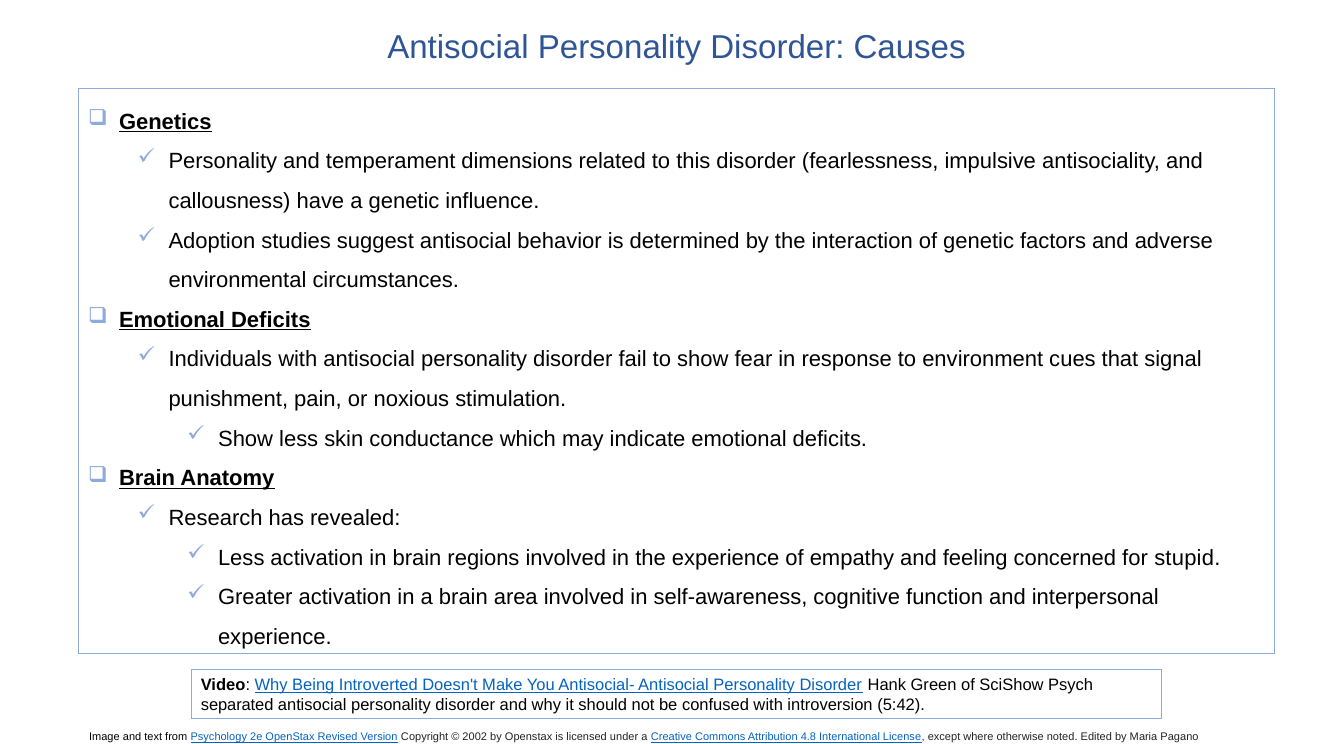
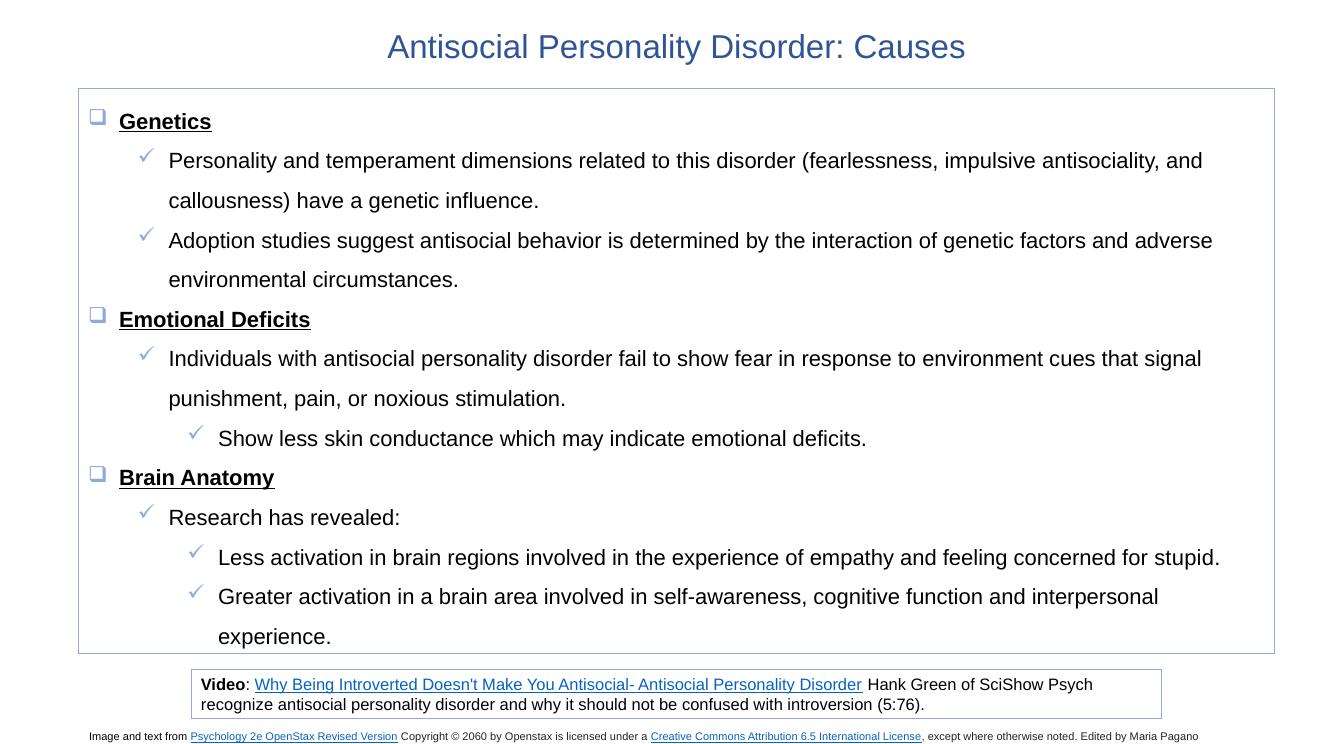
separated: separated -> recognize
5:42: 5:42 -> 5:76
2002: 2002 -> 2060
4.8: 4.8 -> 6.5
